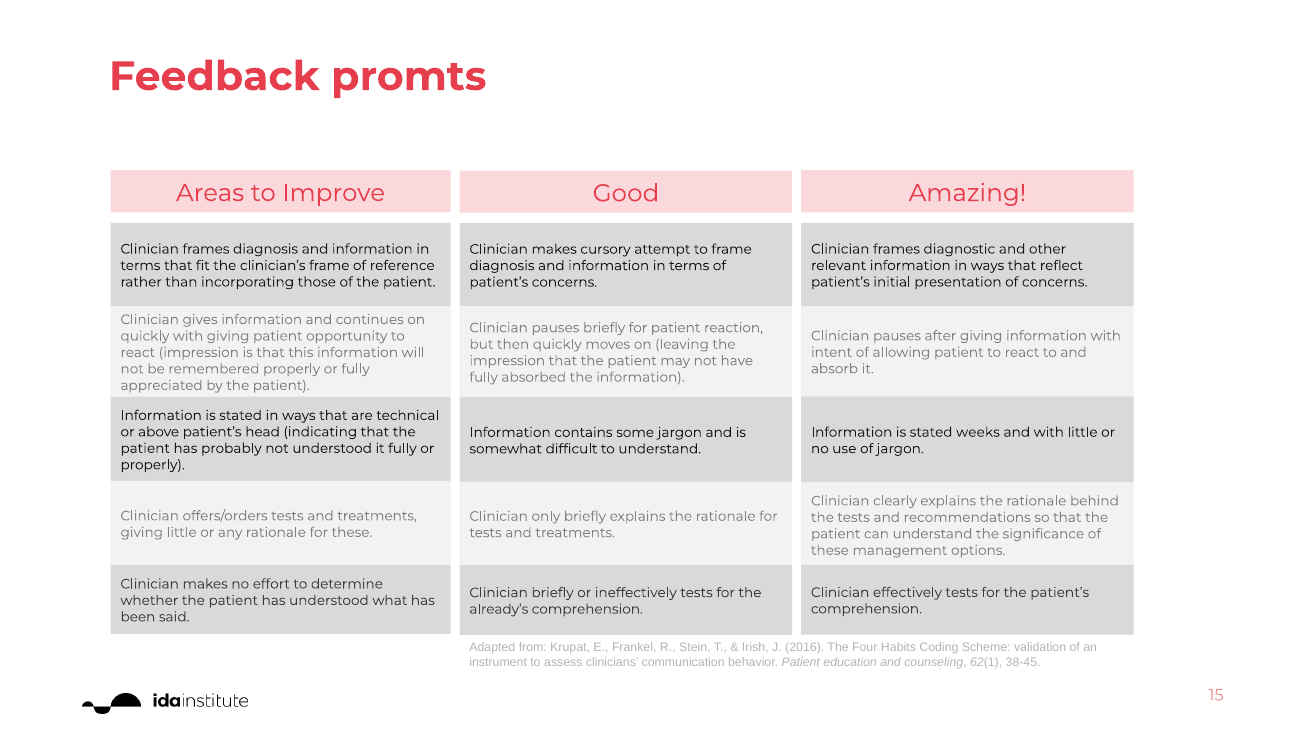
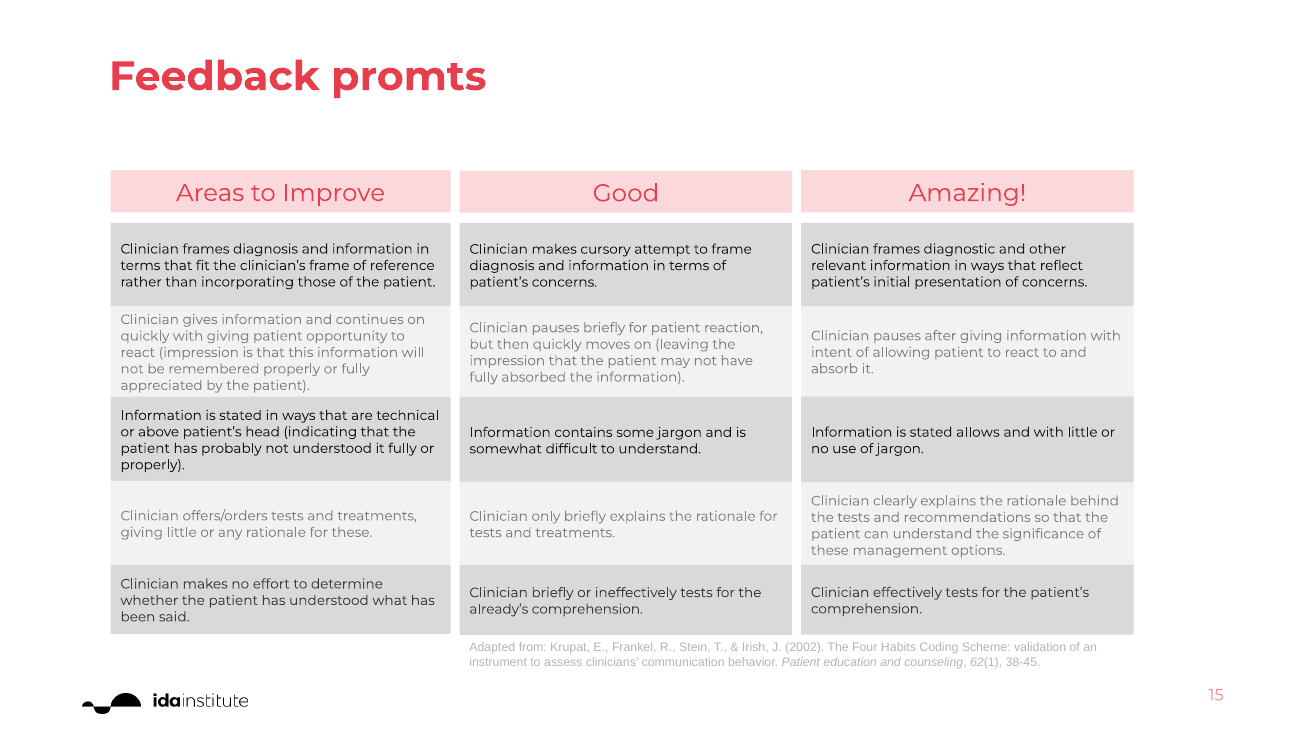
weeks: weeks -> allows
2016: 2016 -> 2002
